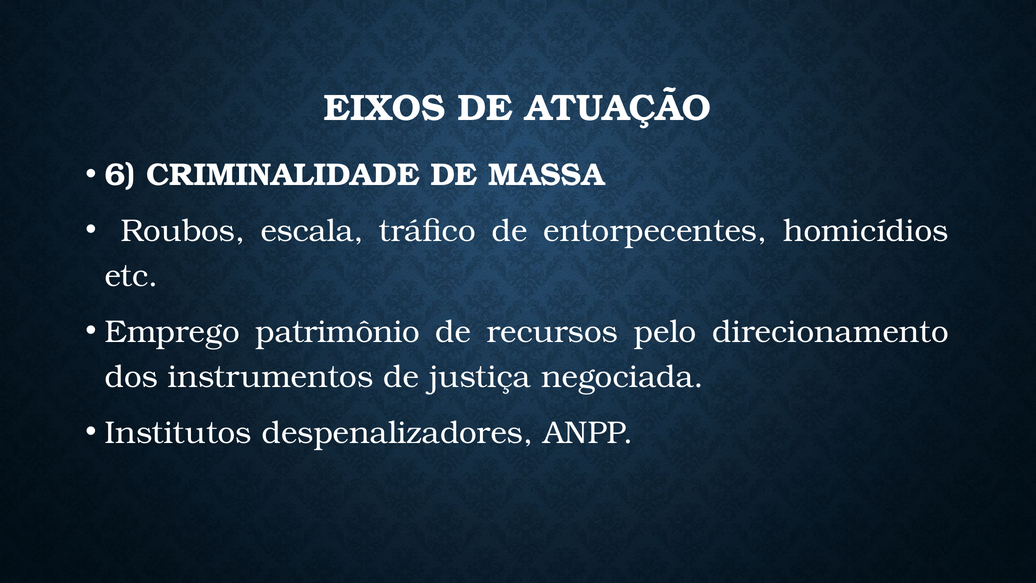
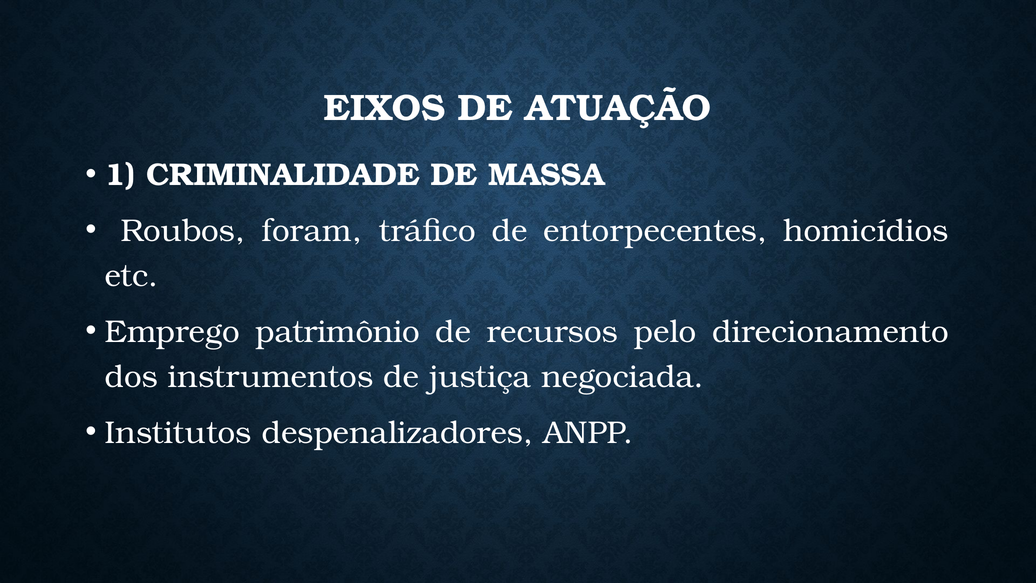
6: 6 -> 1
escala: escala -> foram
